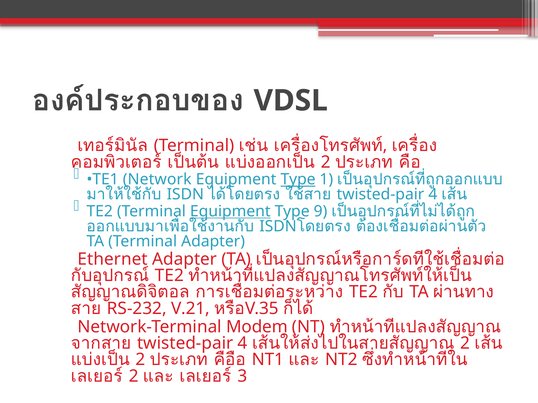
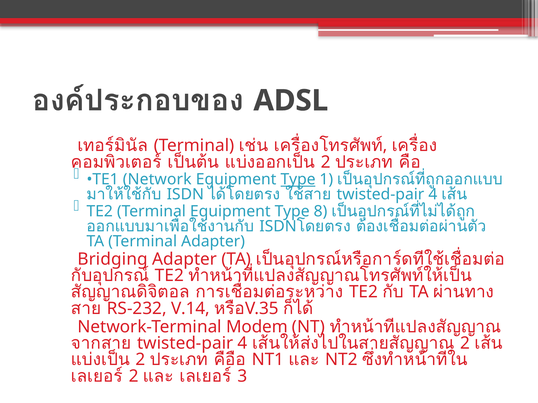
VDSL: VDSL -> ADSL
Equipment at (230, 212) underline: present -> none
9: 9 -> 8
Ethernet: Ethernet -> Bridging
V.21: V.21 -> V.14
